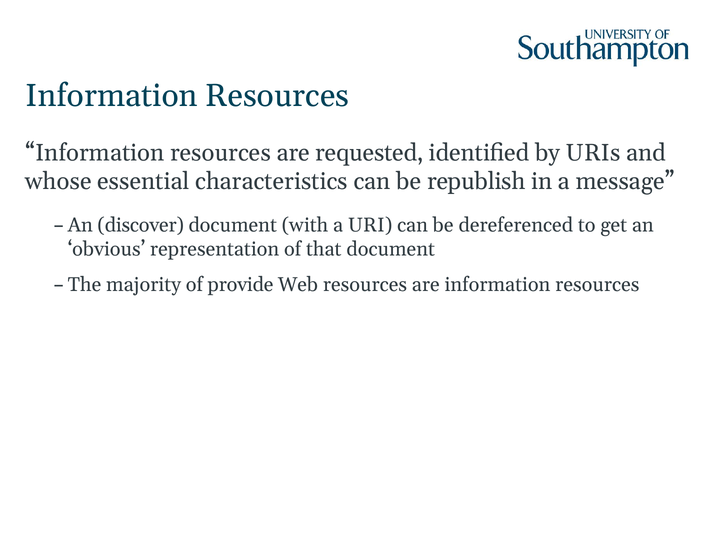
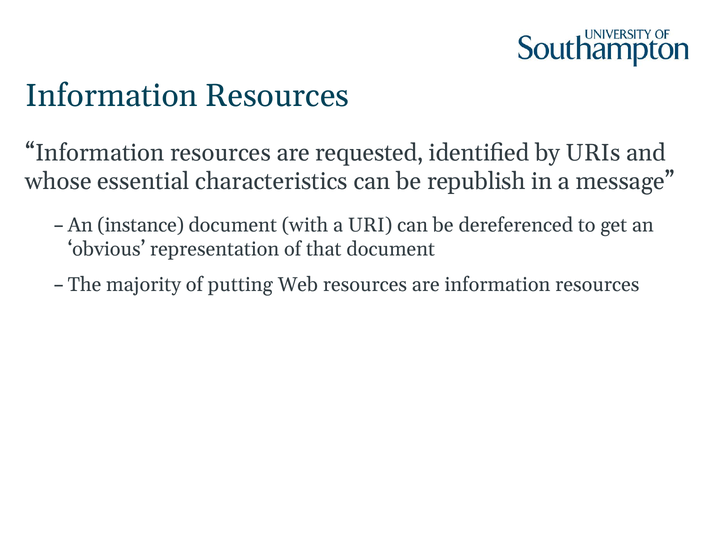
discover: discover -> instance
provide: provide -> putting
